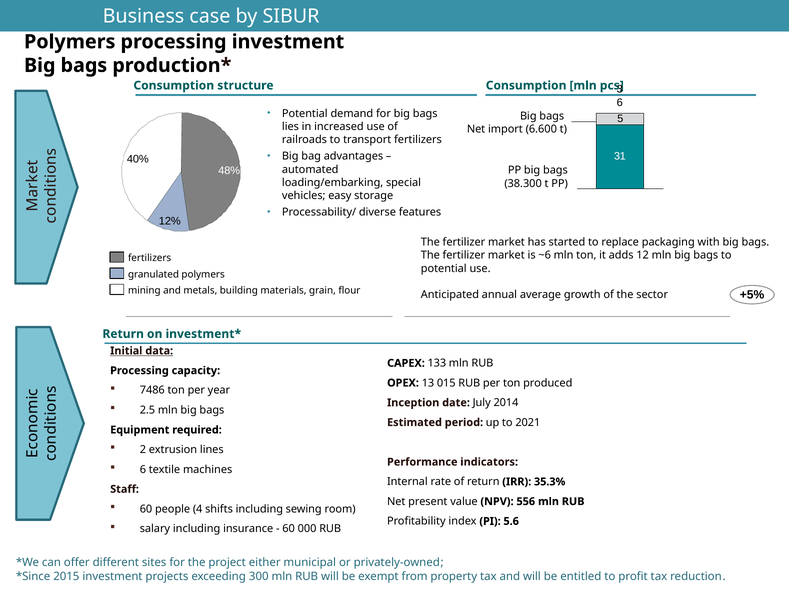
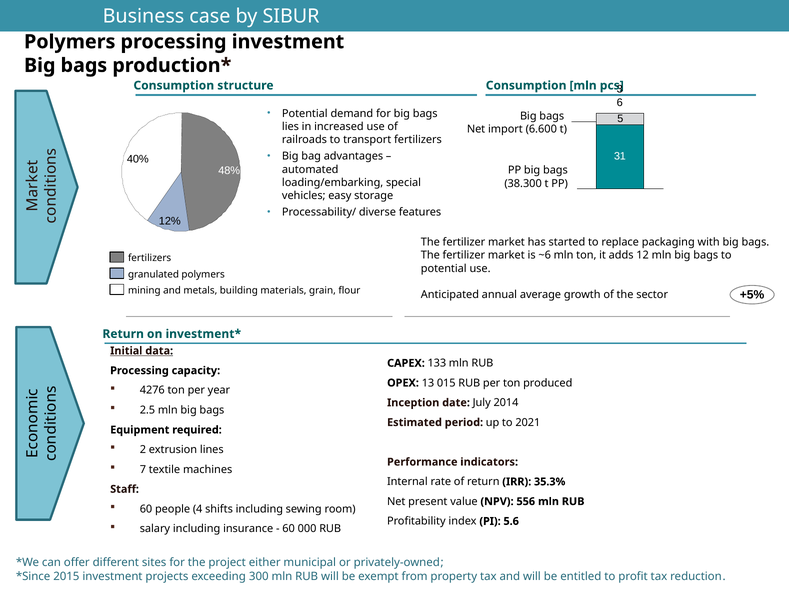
7486: 7486 -> 4276
6 at (143, 469): 6 -> 7
